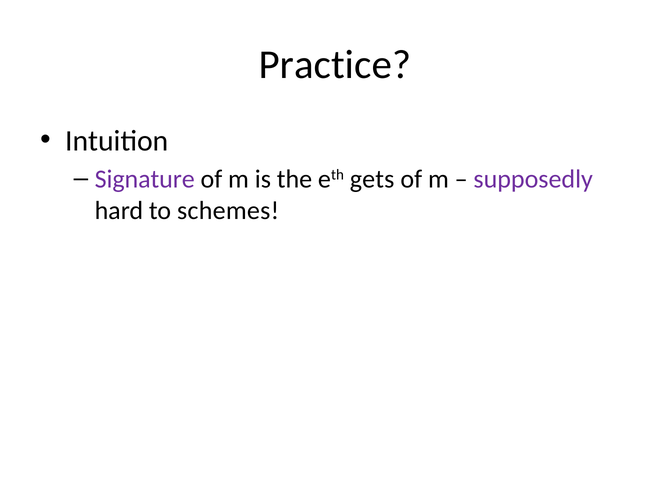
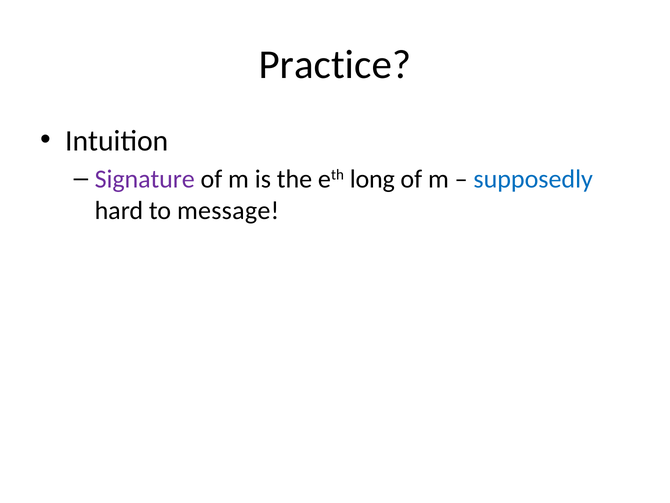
gets: gets -> long
supposedly colour: purple -> blue
schemes: schemes -> message
